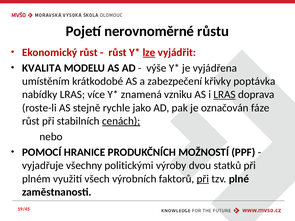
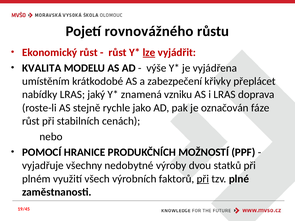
nerovnoměrné: nerovnoměrné -> rovnovážného
poptávka: poptávka -> přeplácet
více: více -> jaký
LRAS at (225, 95) underline: present -> none
cenách underline: present -> none
politickými: politickými -> nedobytné
